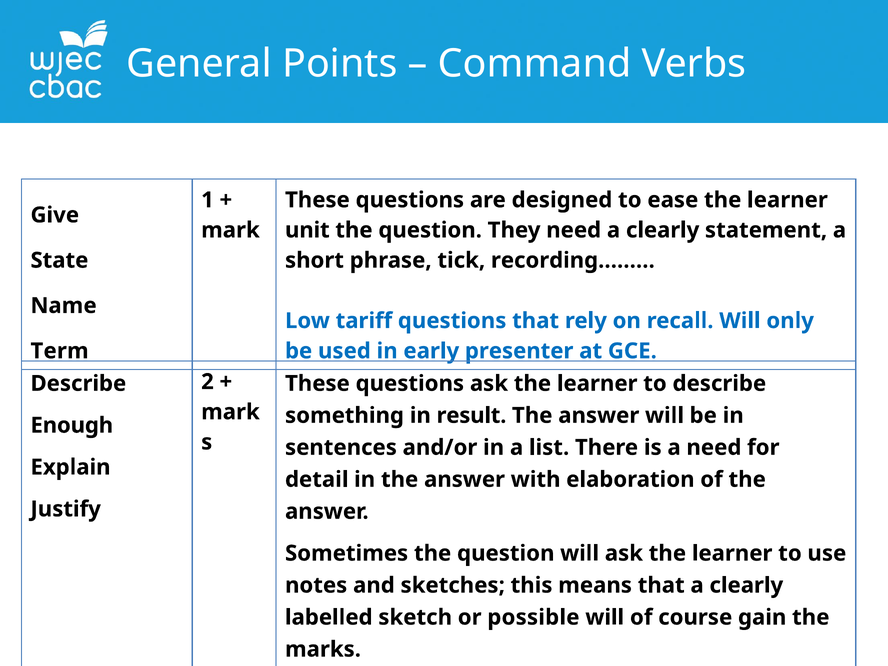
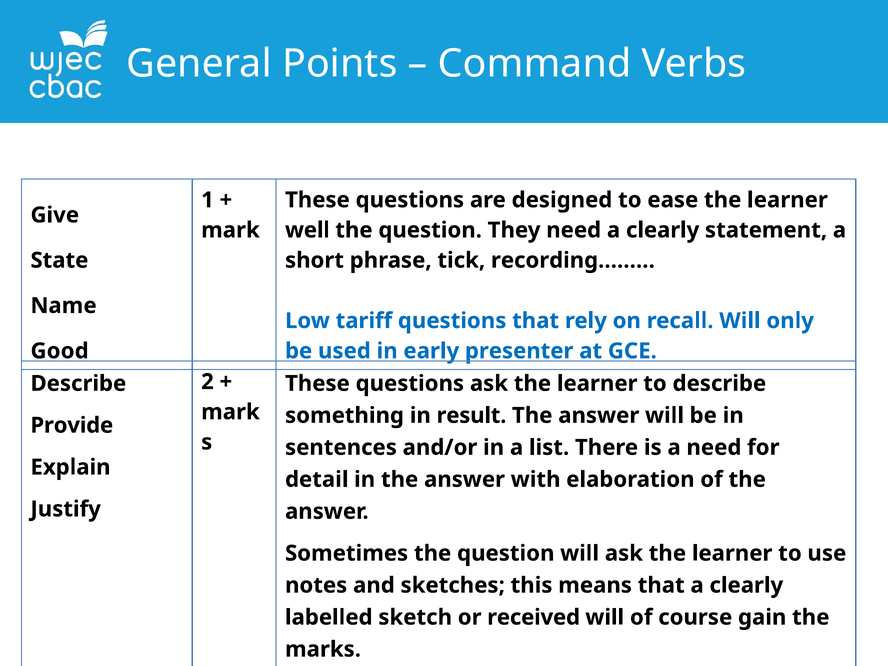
unit: unit -> well
Term: Term -> Good
Enough: Enough -> Provide
possible: possible -> received
